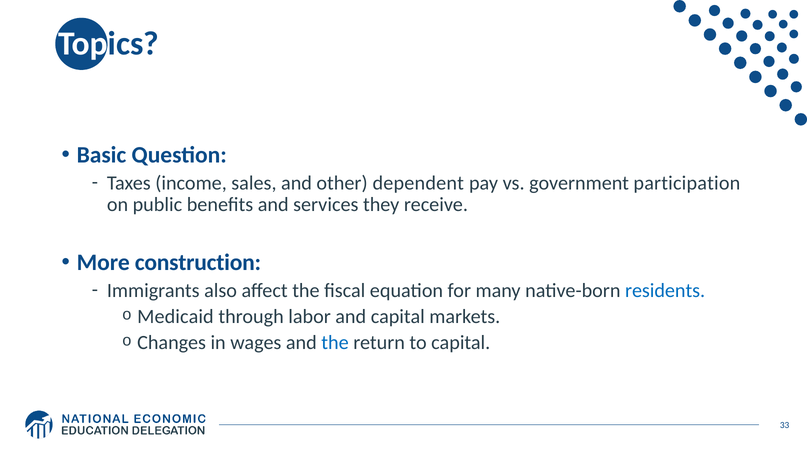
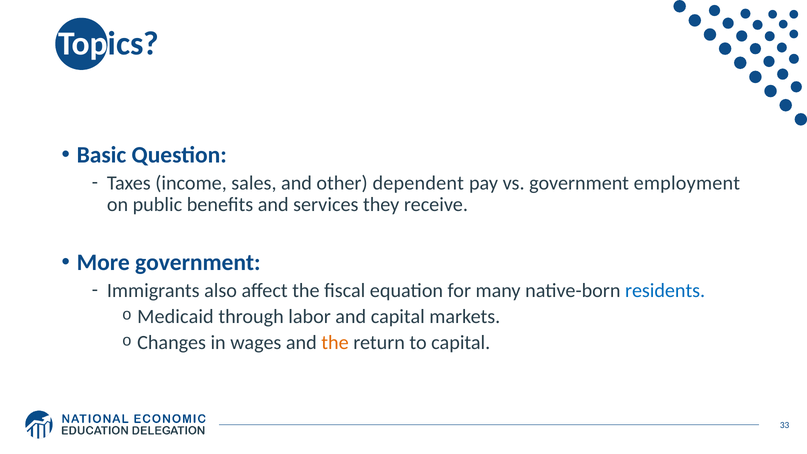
participation: participation -> employment
More construction: construction -> government
the at (335, 342) colour: blue -> orange
